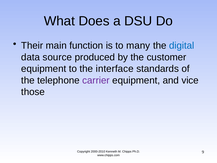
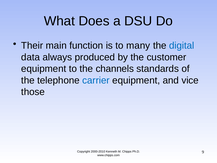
source: source -> always
interface: interface -> channels
carrier colour: purple -> blue
